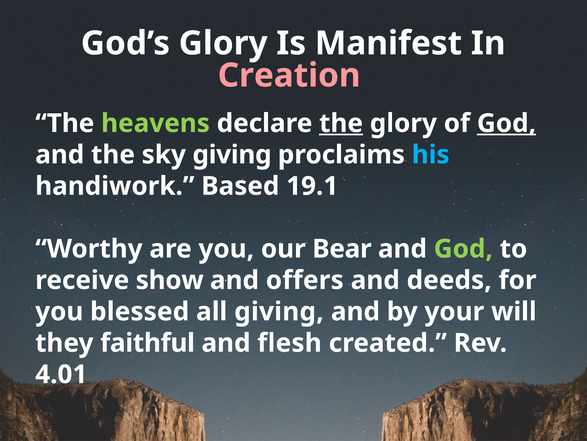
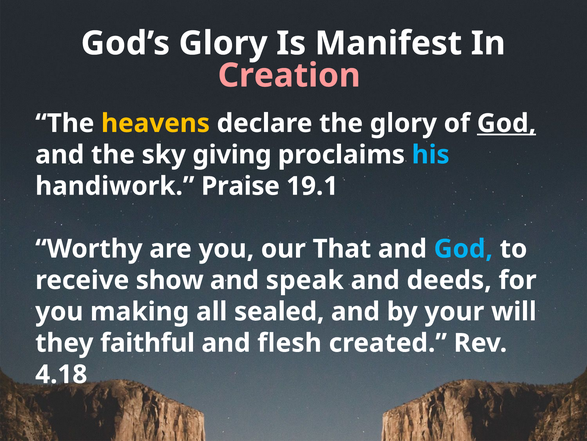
heavens colour: light green -> yellow
the at (341, 123) underline: present -> none
Based: Based -> Praise
Bear: Bear -> That
God at (463, 249) colour: light green -> light blue
offers: offers -> speak
blessed: blessed -> making
all giving: giving -> sealed
4.01: 4.01 -> 4.18
